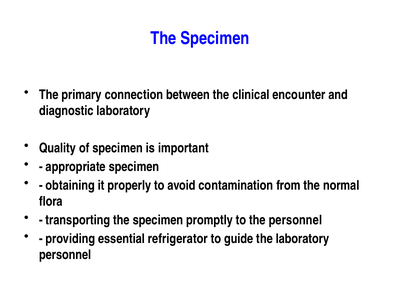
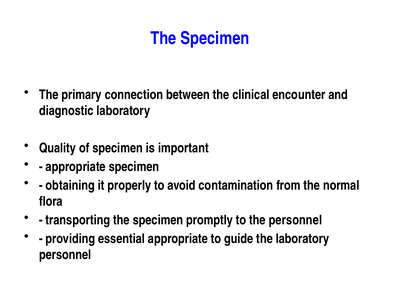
essential refrigerator: refrigerator -> appropriate
